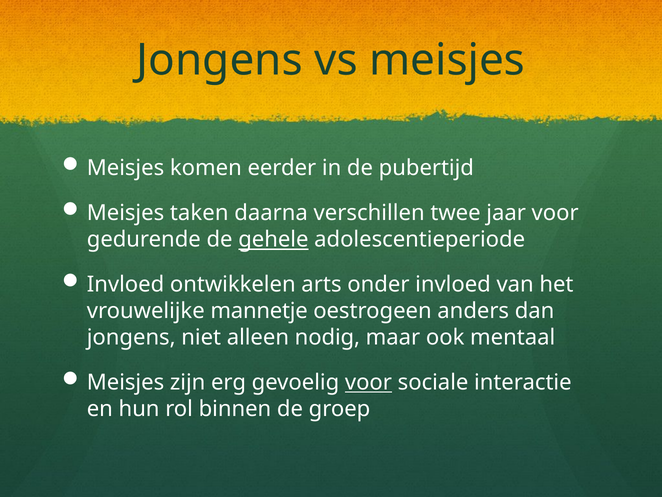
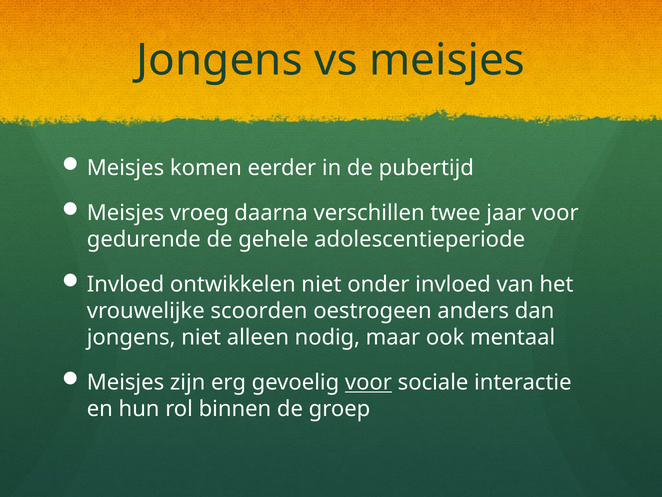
taken: taken -> vroeg
gehele underline: present -> none
ontwikkelen arts: arts -> niet
mannetje: mannetje -> scoorden
